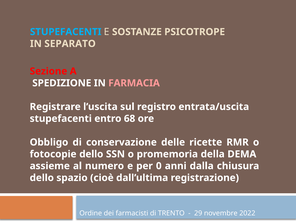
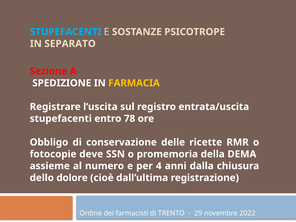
FARMACIA colour: pink -> yellow
68: 68 -> 78
fotocopie dello: dello -> deve
0: 0 -> 4
spazio: spazio -> dolore
